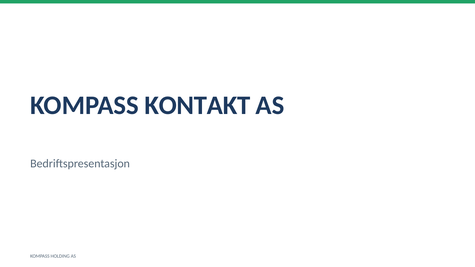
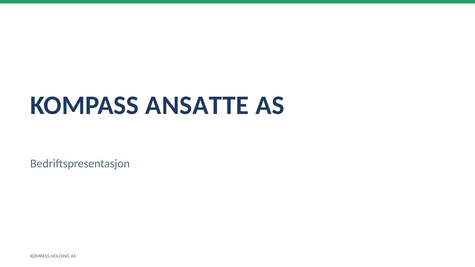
KONTAKT: KONTAKT -> ANSATTE
